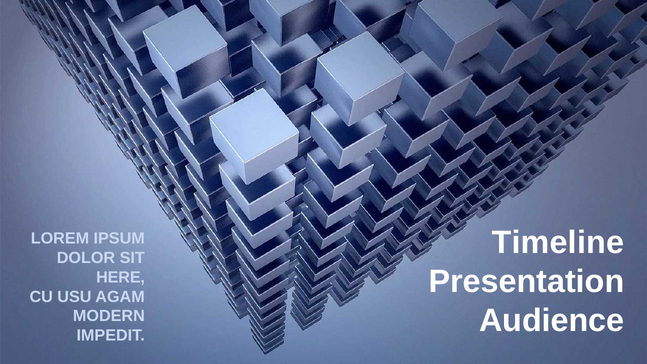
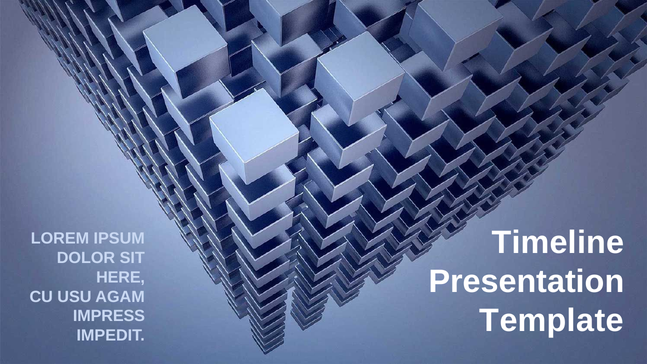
Audience: Audience -> Template
MODERN: MODERN -> IMPRESS
